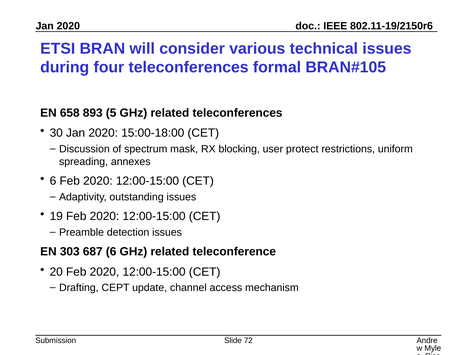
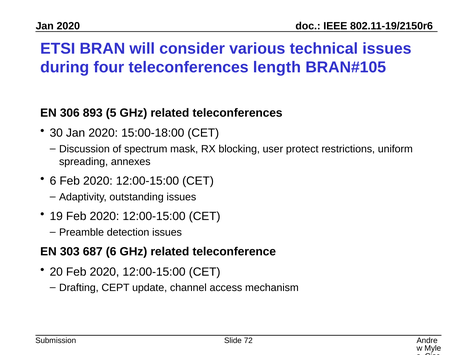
formal: formal -> length
658: 658 -> 306
